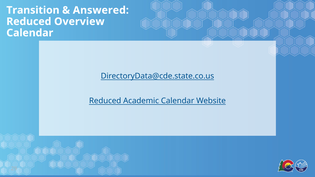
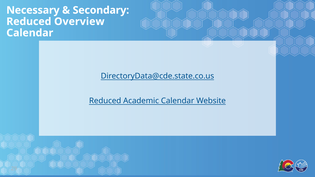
Transition: Transition -> Necessary
Answered: Answered -> Secondary
